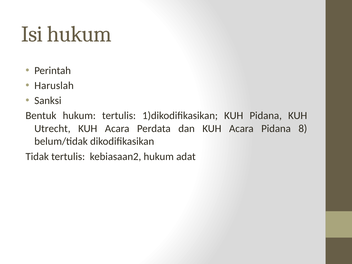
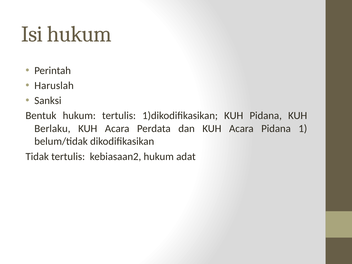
Utrecht: Utrecht -> Berlaku
8: 8 -> 1
